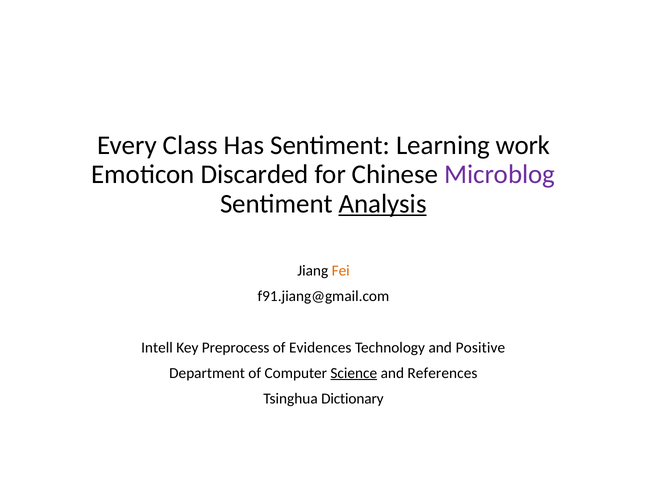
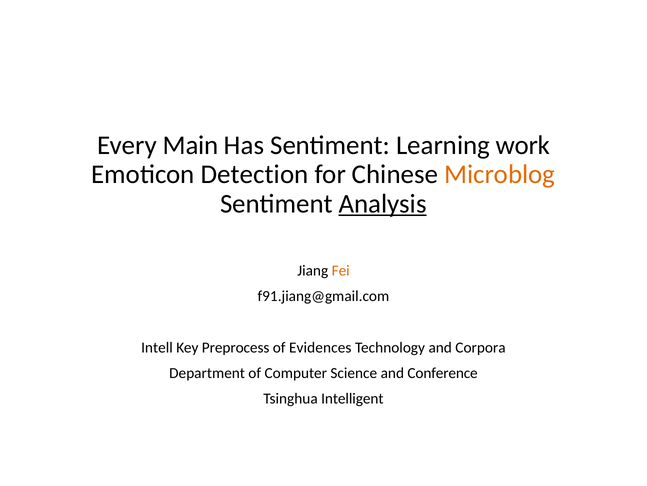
Class: Class -> Main
Discarded: Discarded -> Detection
Microblog colour: purple -> orange
Positive: Positive -> Corpora
Science underline: present -> none
References: References -> Conference
Dictionary: Dictionary -> Intelligent
